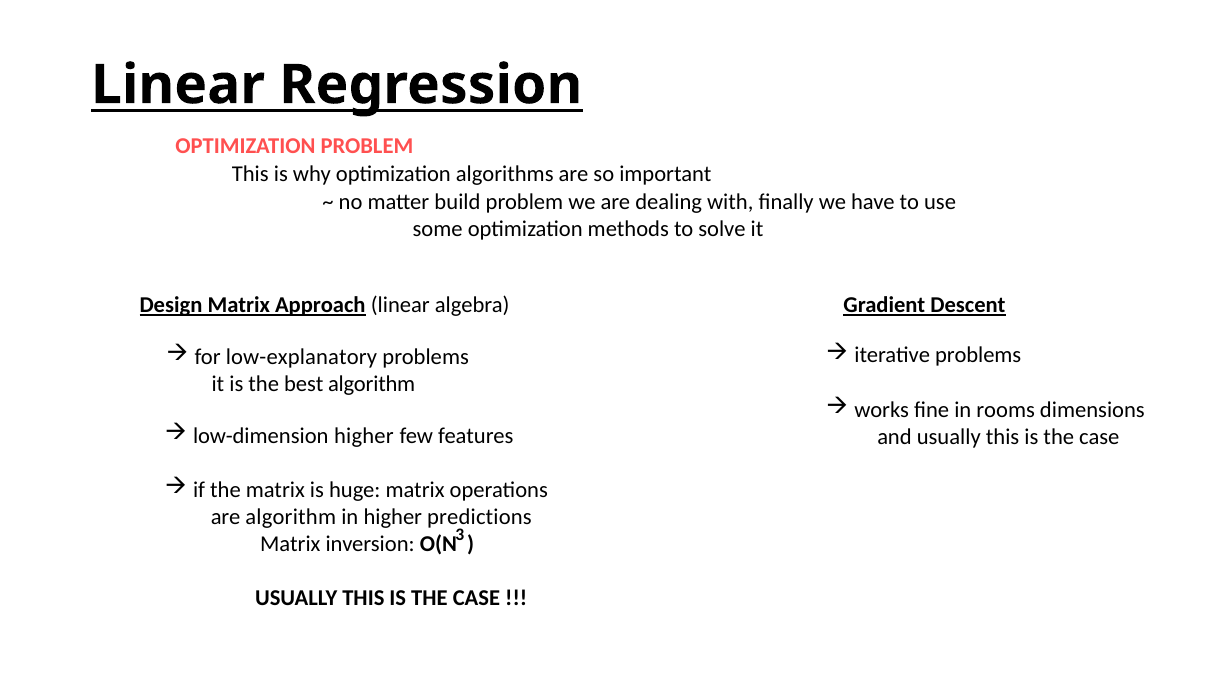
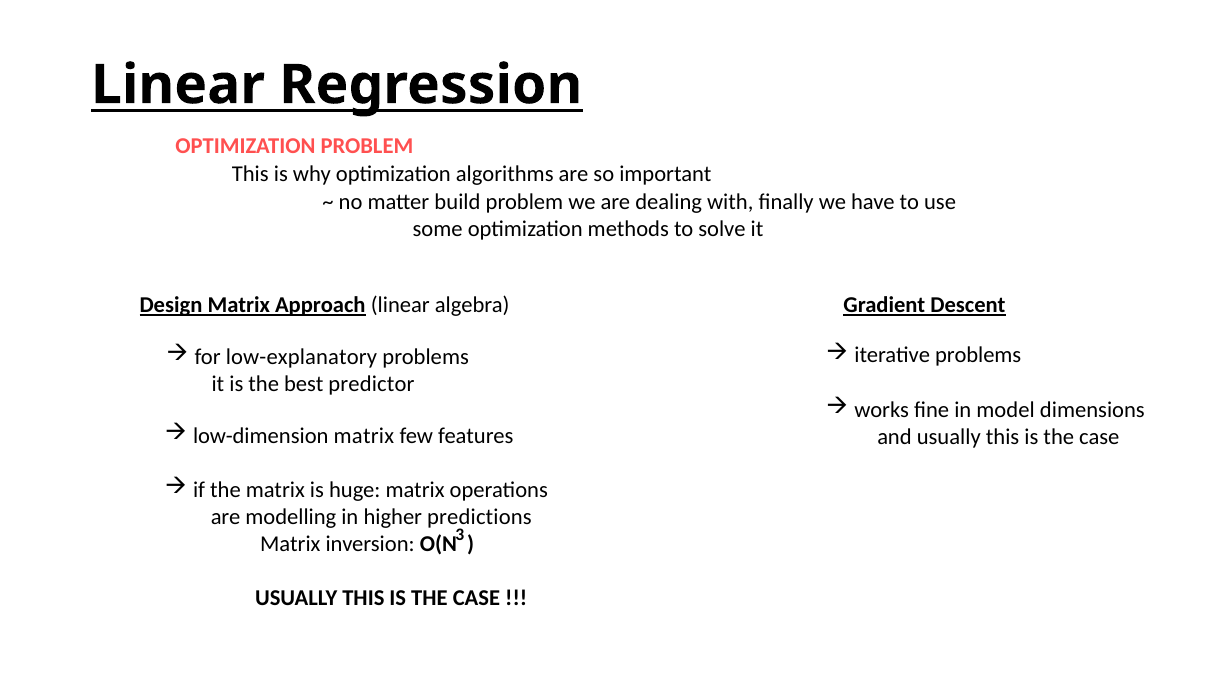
best algorithm: algorithm -> predictor
rooms: rooms -> model
low-dimension higher: higher -> matrix
are algorithm: algorithm -> modelling
